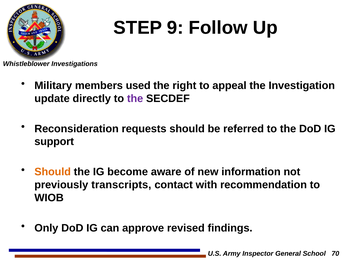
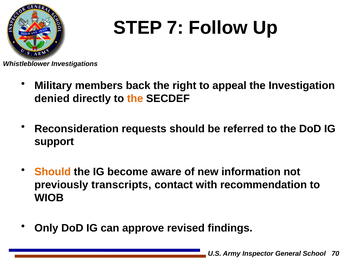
9: 9 -> 7
used: used -> back
update: update -> denied
the at (135, 98) colour: purple -> orange
